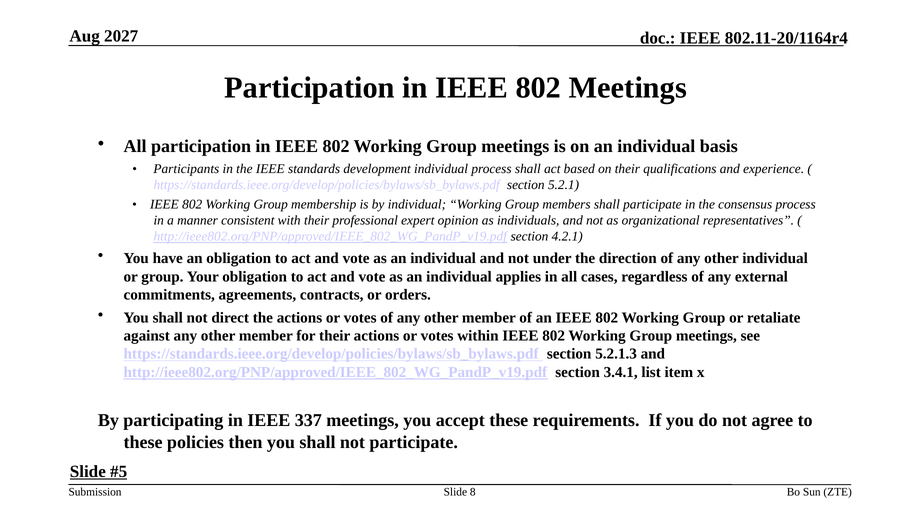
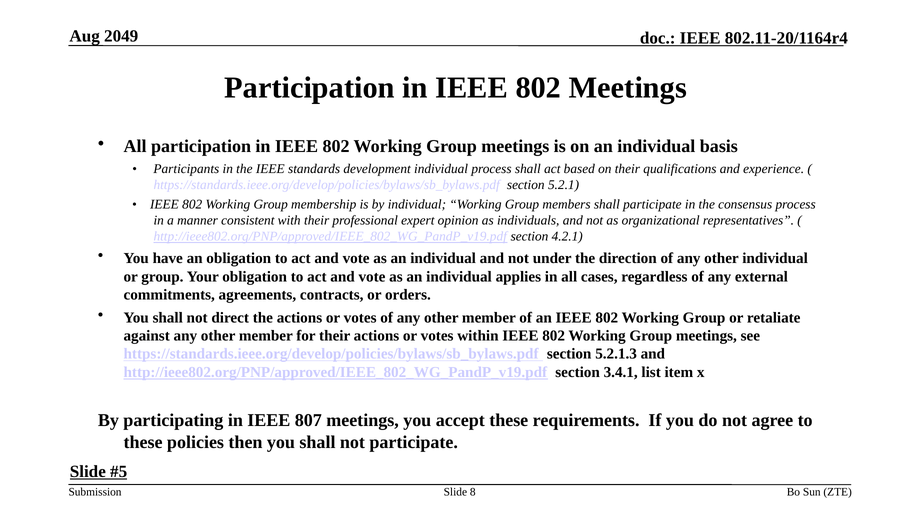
2027: 2027 -> 2049
337: 337 -> 807
